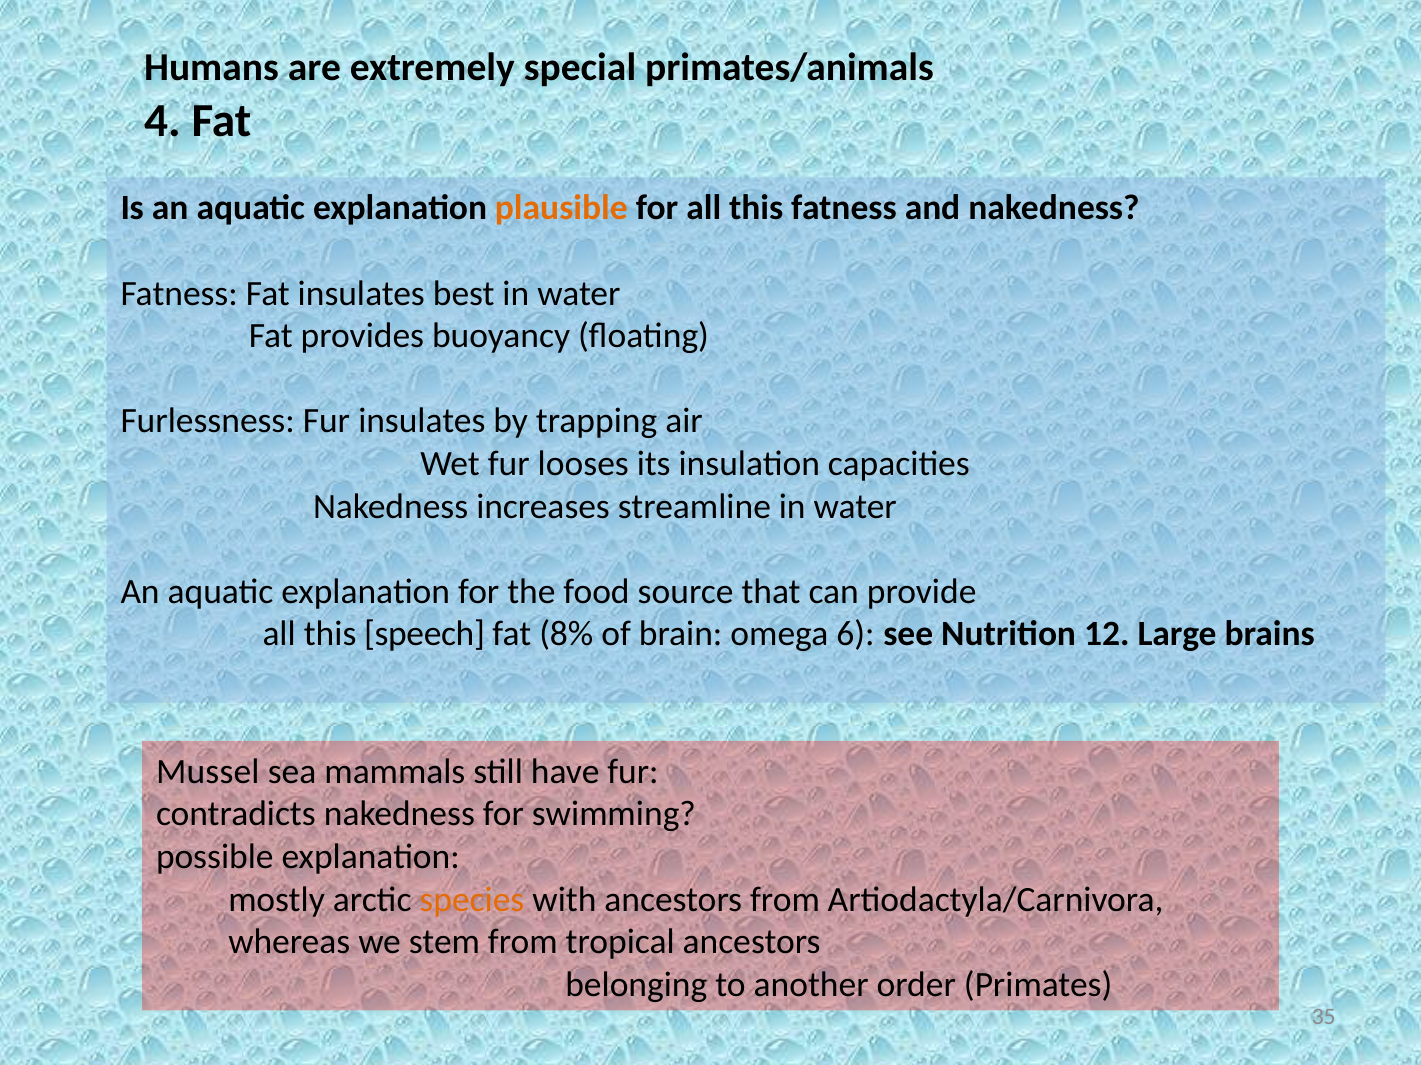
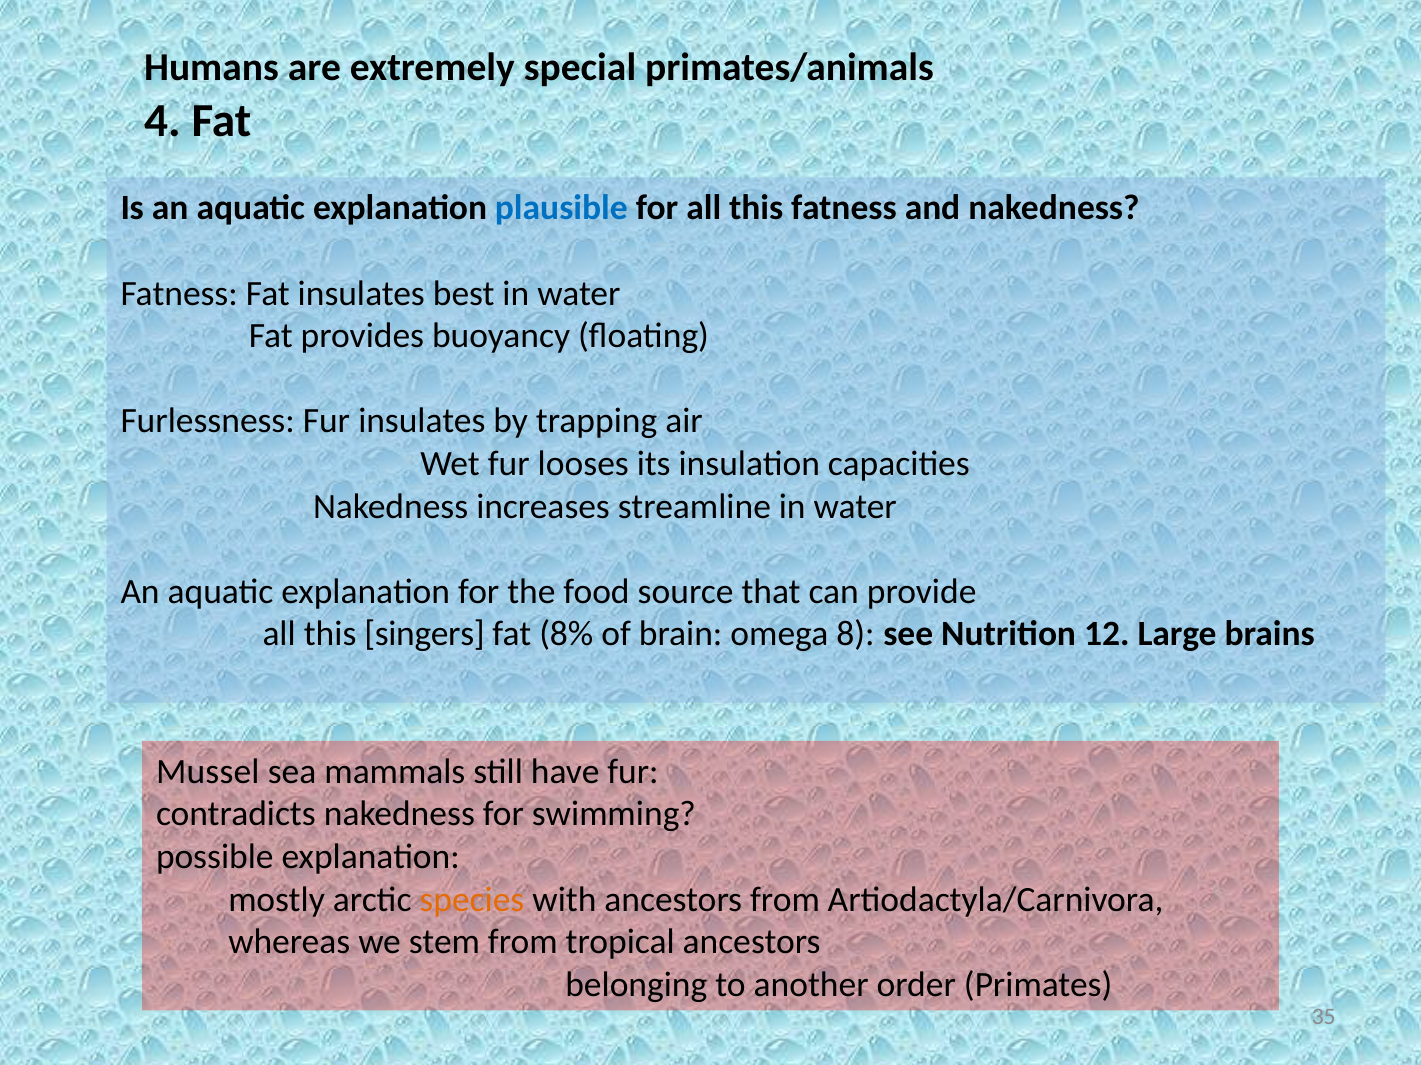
plausible colour: orange -> blue
speech: speech -> singers
6: 6 -> 8
